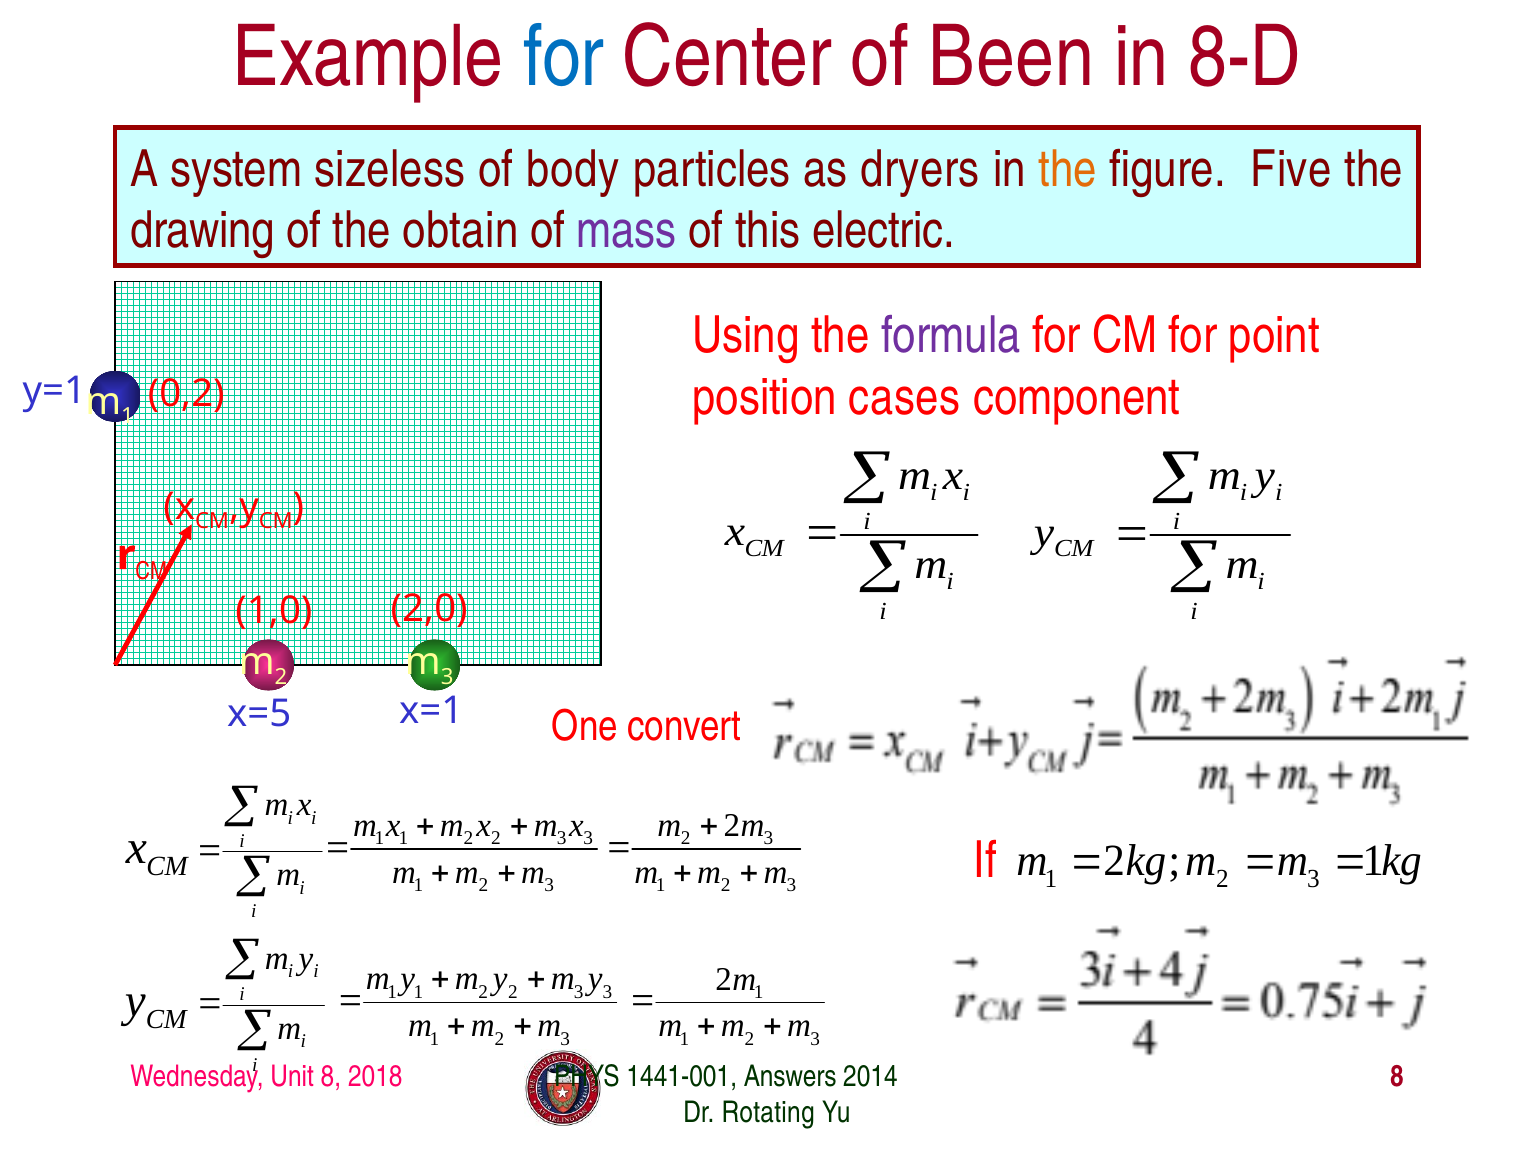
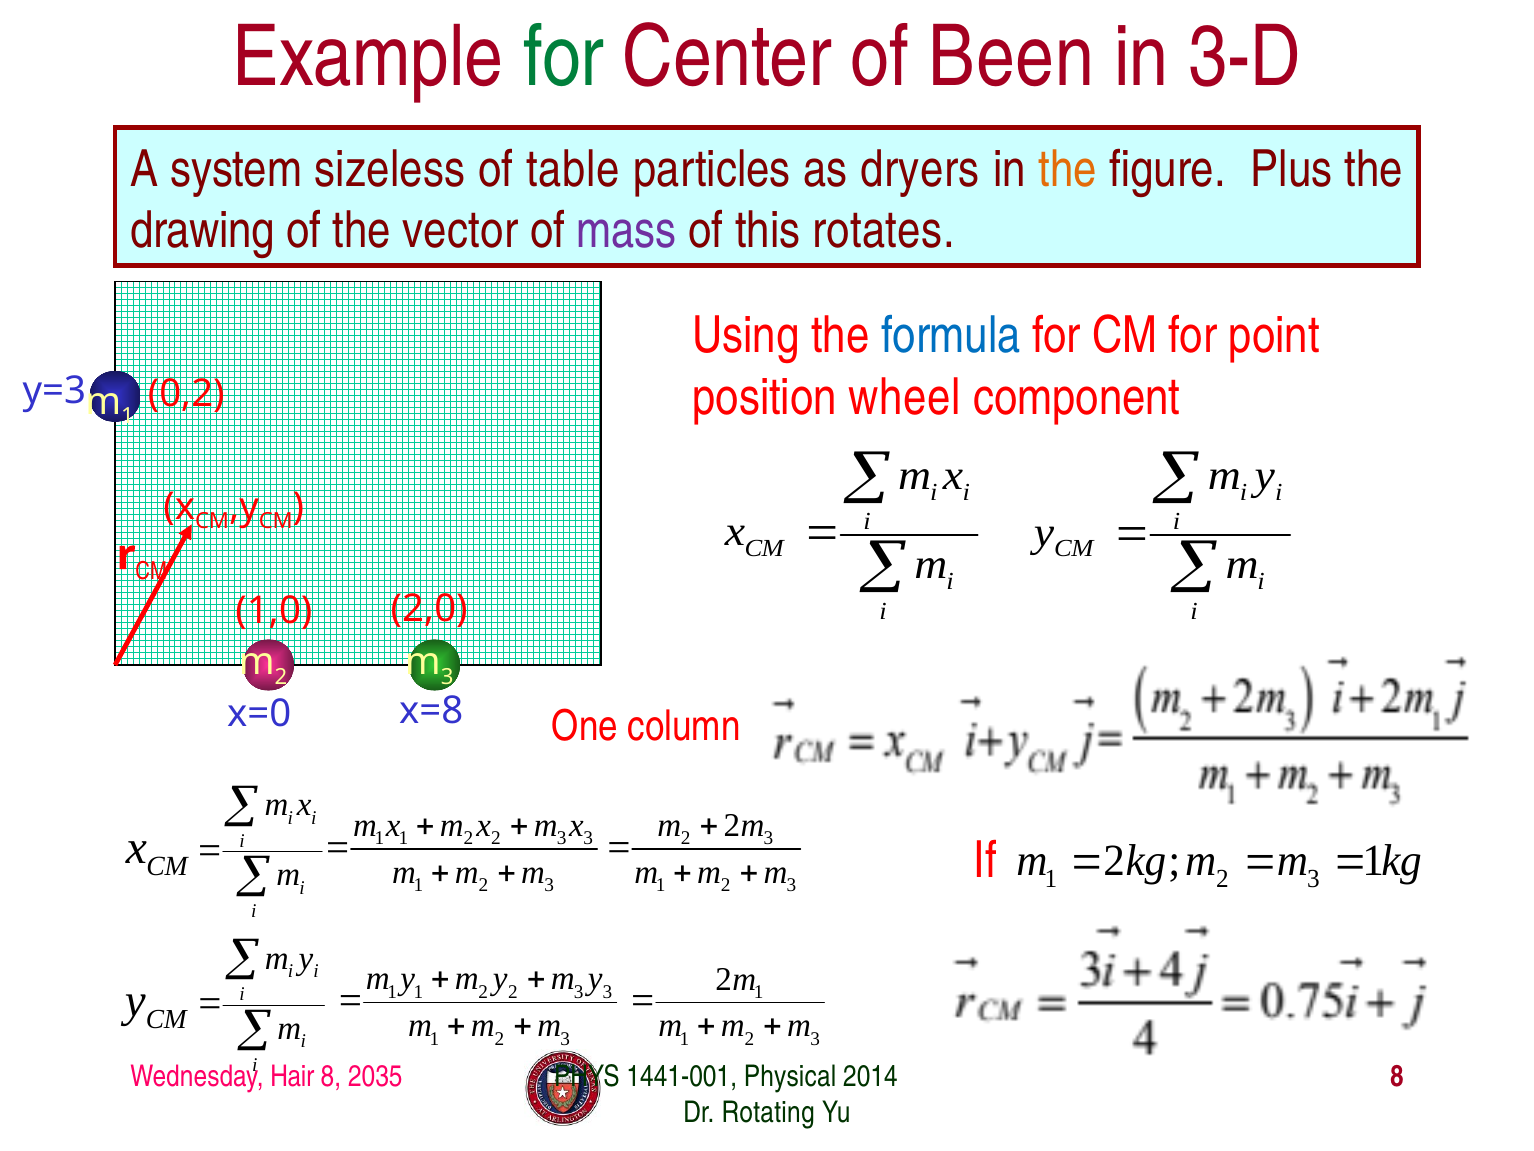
for at (563, 57) colour: blue -> green
8-D: 8-D -> 3-D
body: body -> table
Five: Five -> Plus
obtain: obtain -> vector
electric: electric -> rotates
formula colour: purple -> blue
cases: cases -> wheel
y=1: y=1 -> y=3
x=1: x=1 -> x=8
x=5: x=5 -> x=0
convert: convert -> column
Unit: Unit -> Hair
2018: 2018 -> 2035
Answers: Answers -> Physical
